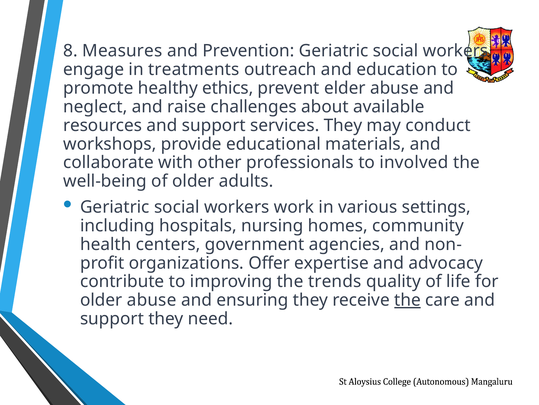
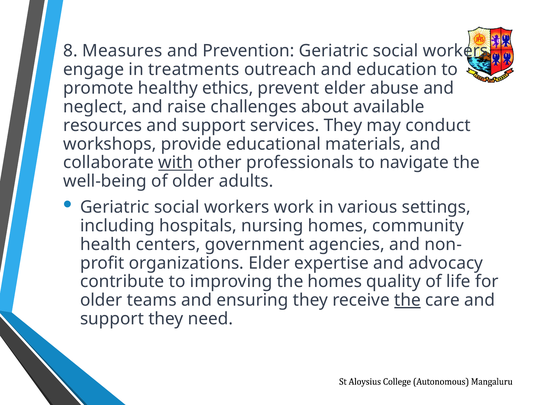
with underline: none -> present
involved: involved -> navigate
organizations Offer: Offer -> Elder
the trends: trends -> homes
older abuse: abuse -> teams
